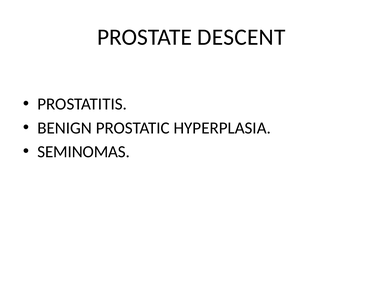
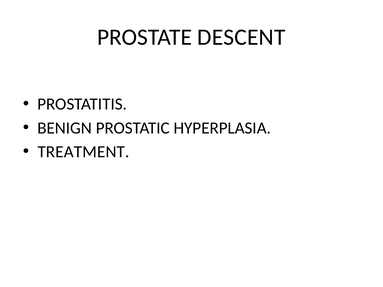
SEMINOMAS: SEMINOMAS -> TREATMENT
